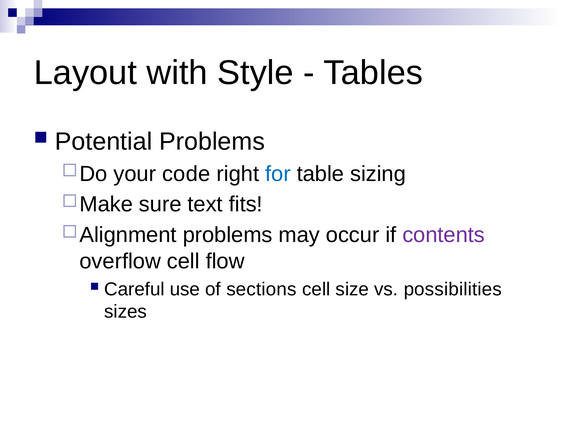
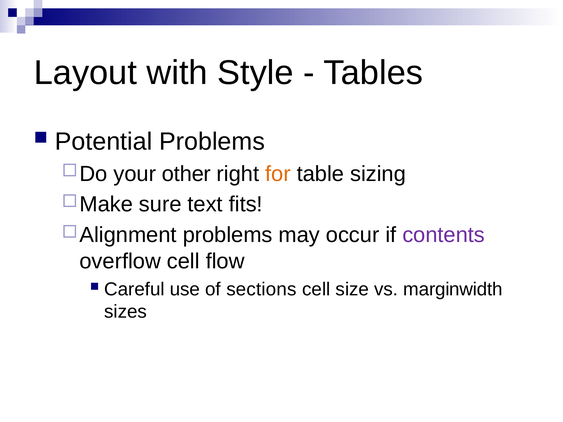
code: code -> other
for colour: blue -> orange
possibilities: possibilities -> marginwidth
